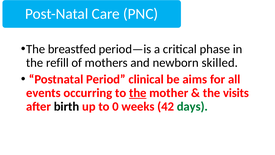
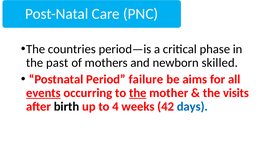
breastfed: breastfed -> countries
refill: refill -> past
clinical: clinical -> failure
events underline: none -> present
0: 0 -> 4
days colour: green -> blue
